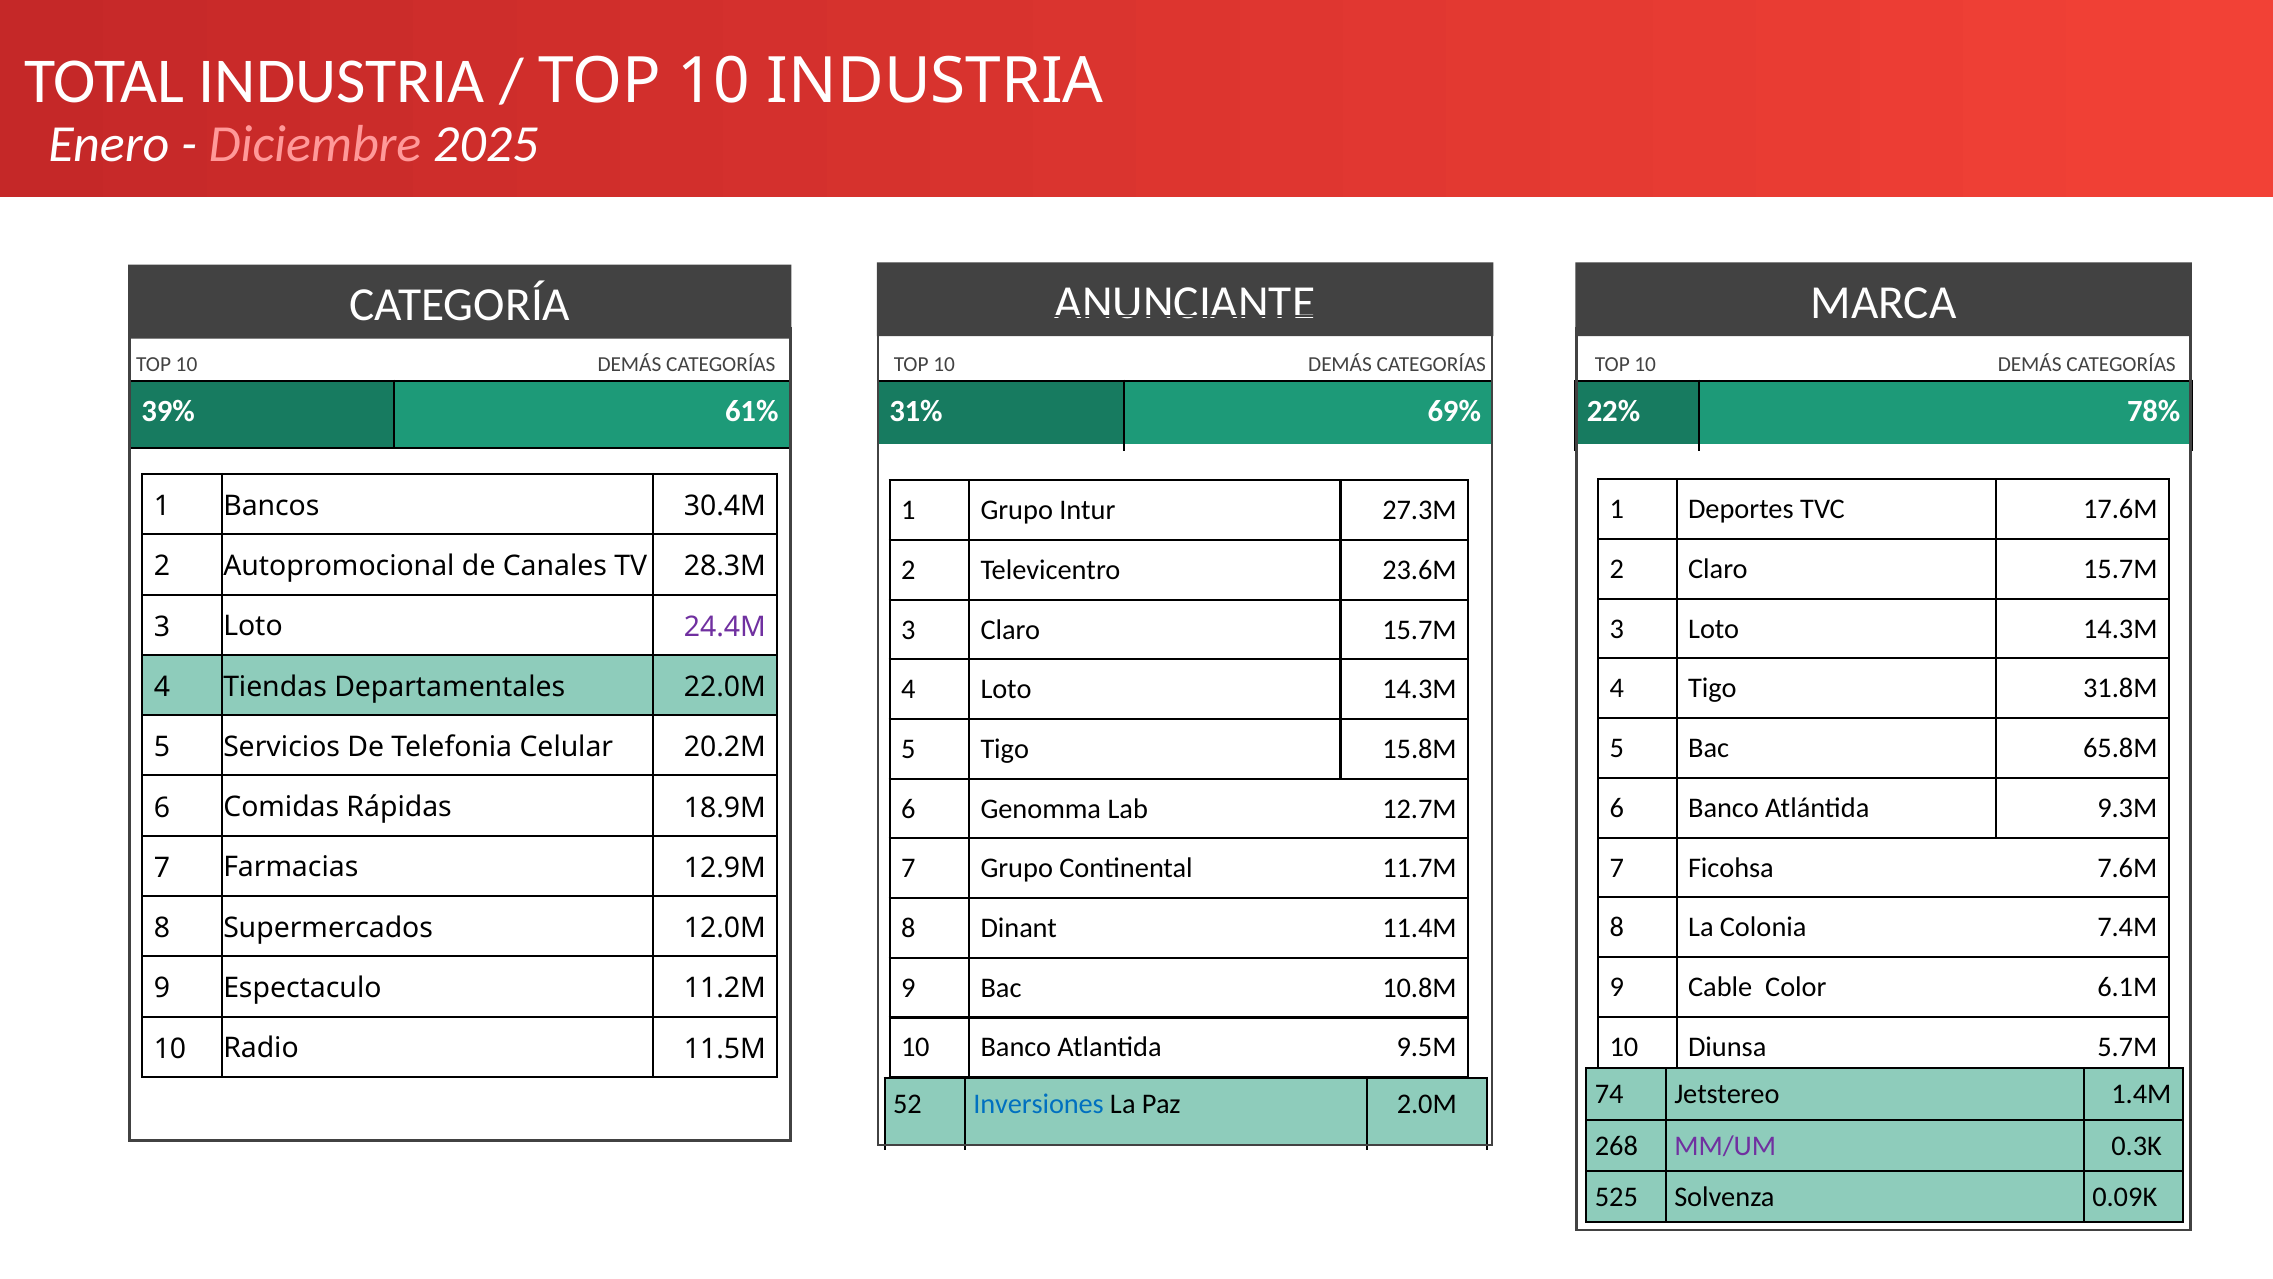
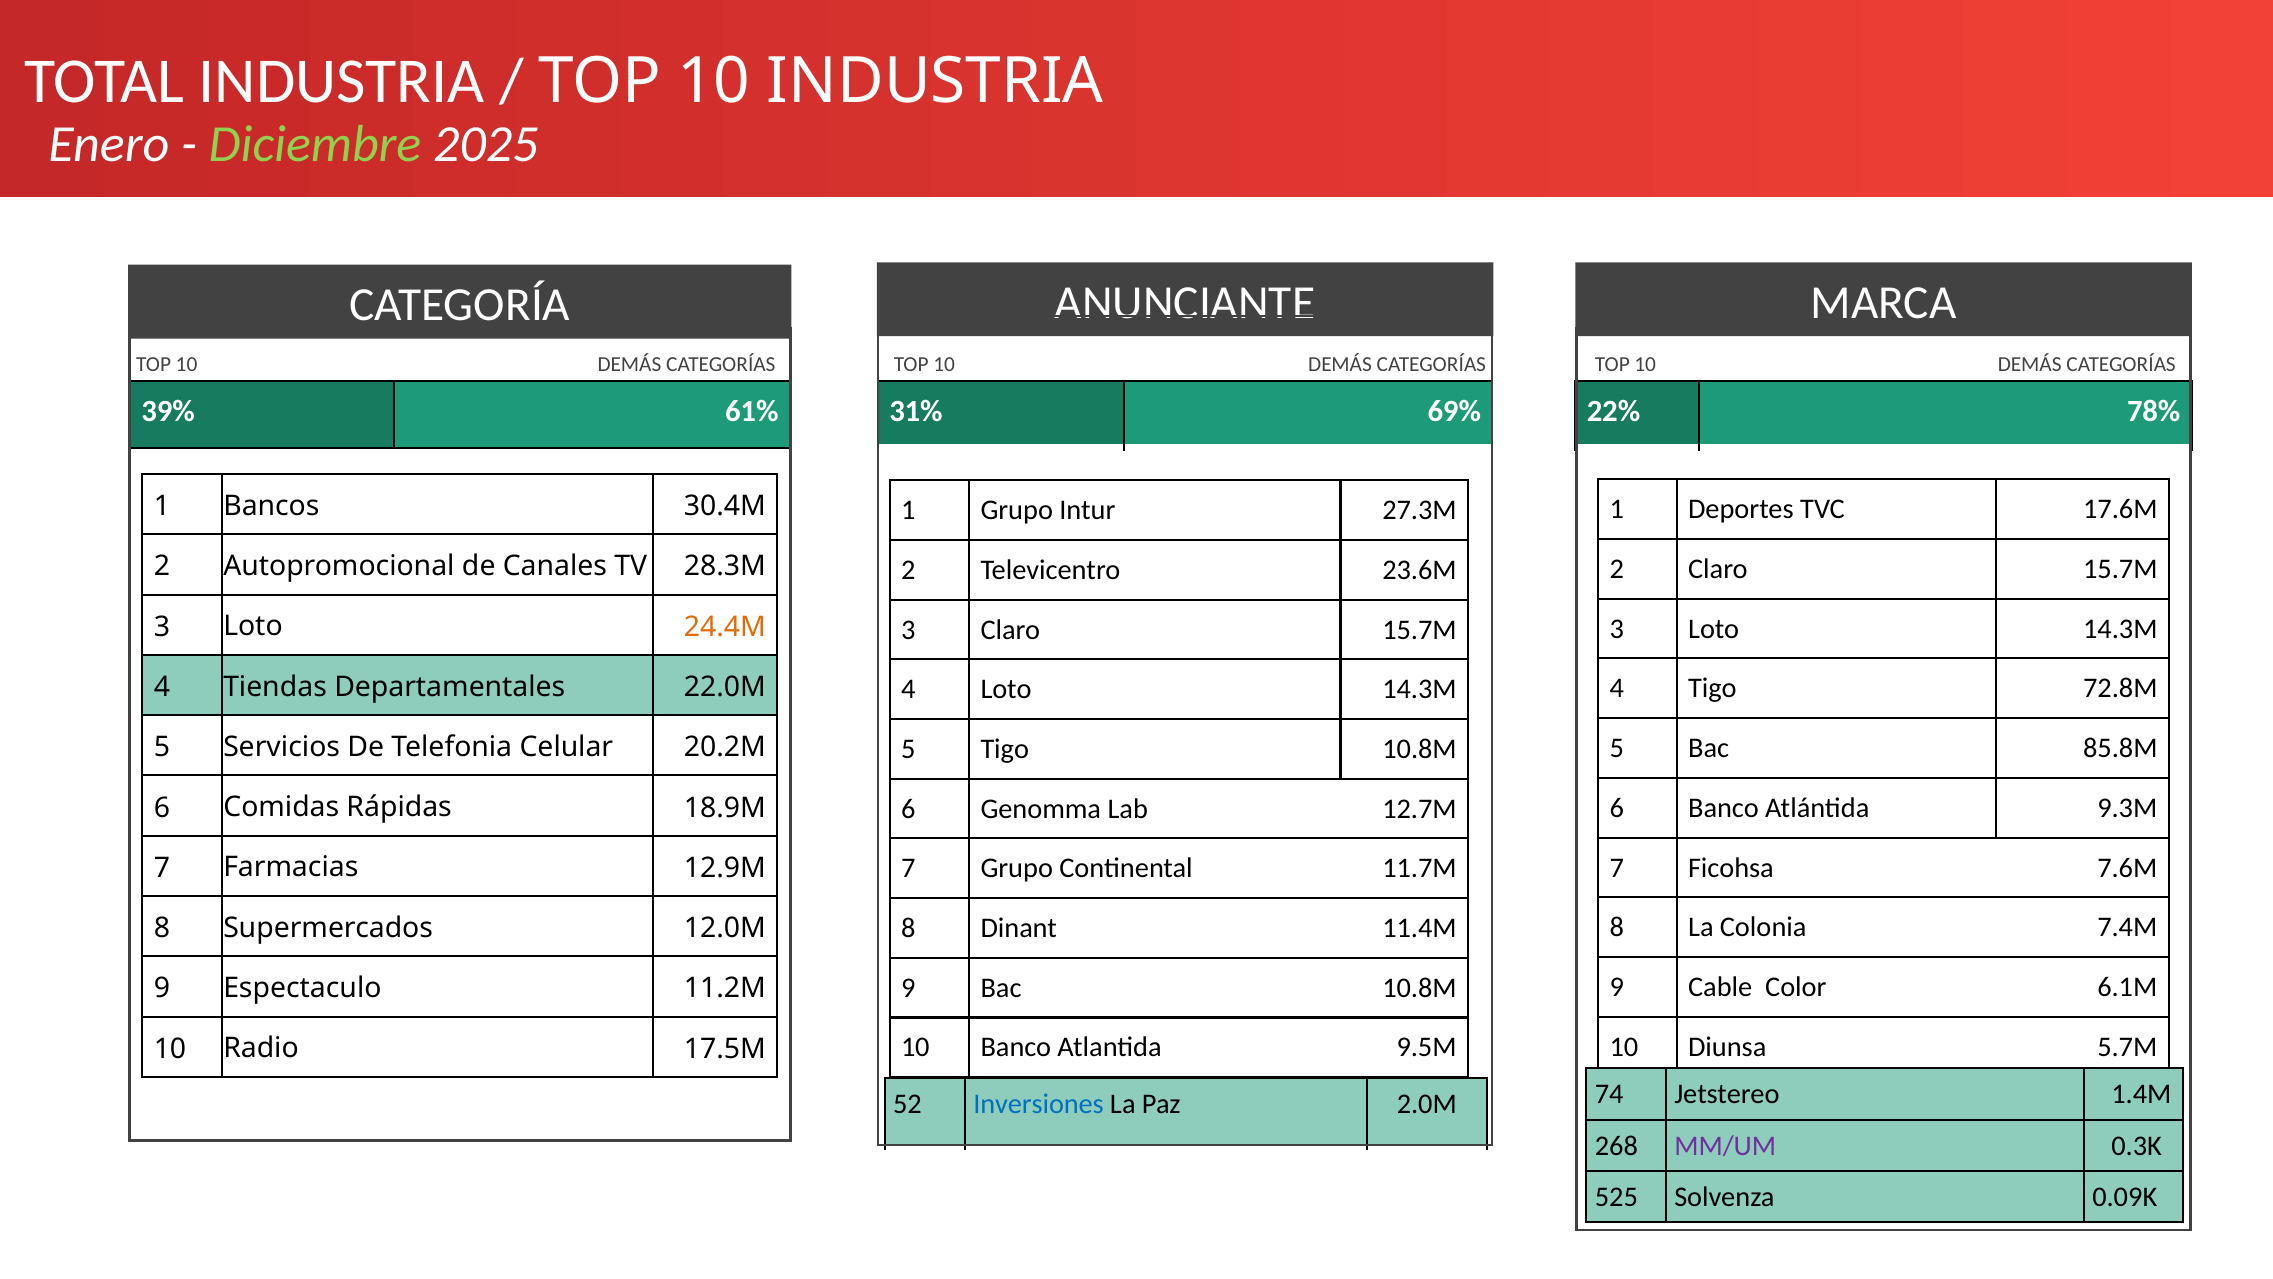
Diciembre colour: pink -> light green
24.4M colour: purple -> orange
31.8M: 31.8M -> 72.8M
65.8M: 65.8M -> 85.8M
Tigo 15.8M: 15.8M -> 10.8M
11.5M: 11.5M -> 17.5M
